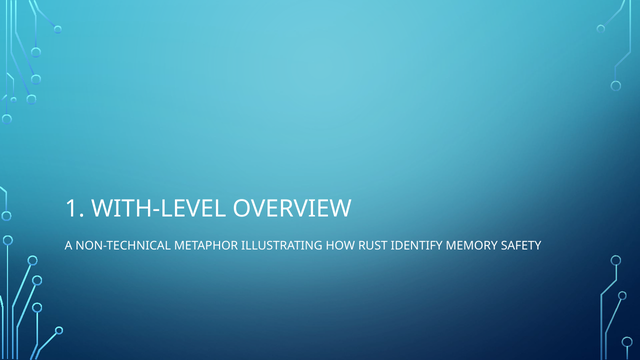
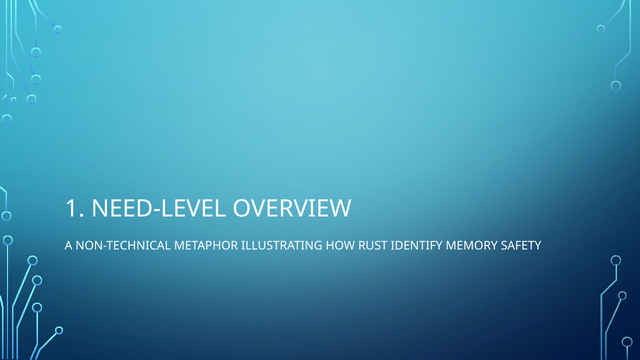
WITH-LEVEL: WITH-LEVEL -> NEED-LEVEL
